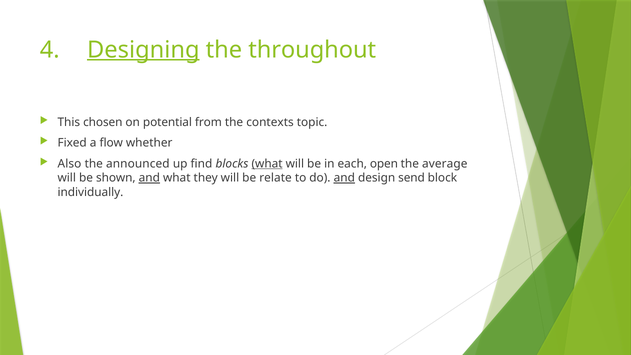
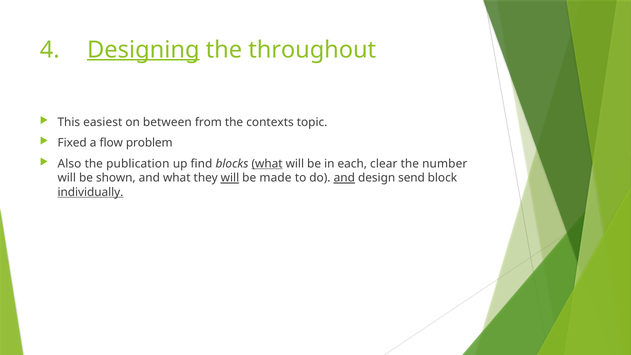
chosen: chosen -> easiest
potential: potential -> between
whether: whether -> problem
announced: announced -> publication
open: open -> clear
average: average -> number
and at (149, 178) underline: present -> none
will at (230, 178) underline: none -> present
relate: relate -> made
individually underline: none -> present
